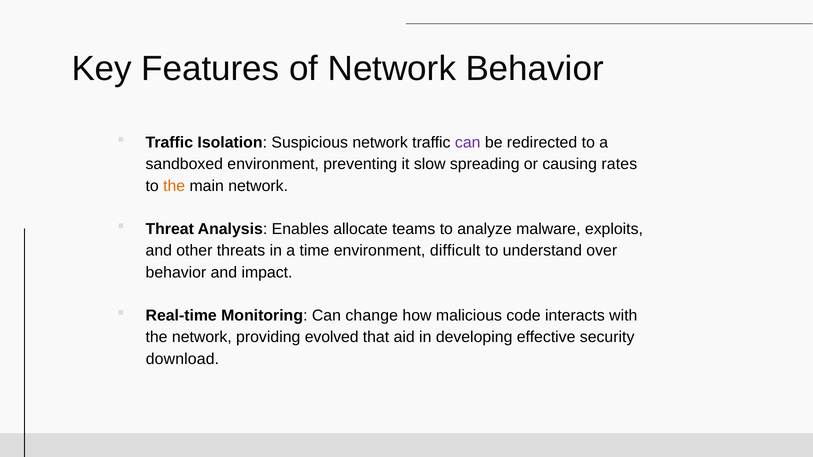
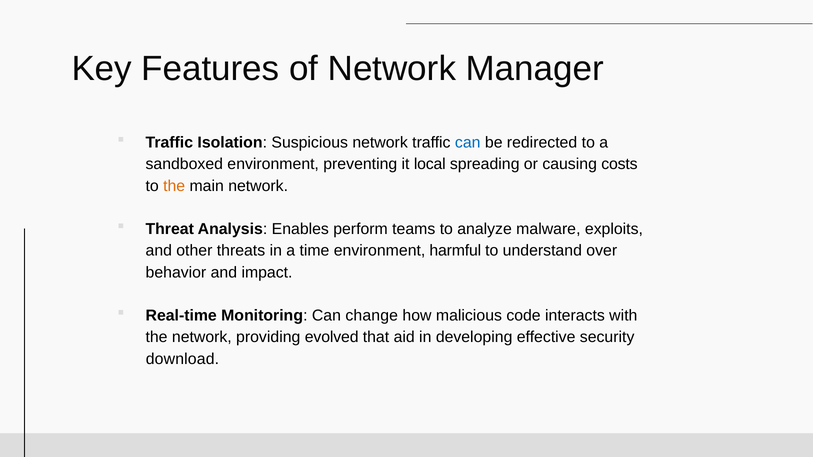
Network Behavior: Behavior -> Manager
can at (468, 143) colour: purple -> blue
slow: slow -> local
rates: rates -> costs
allocate: allocate -> perform
difficult: difficult -> harmful
